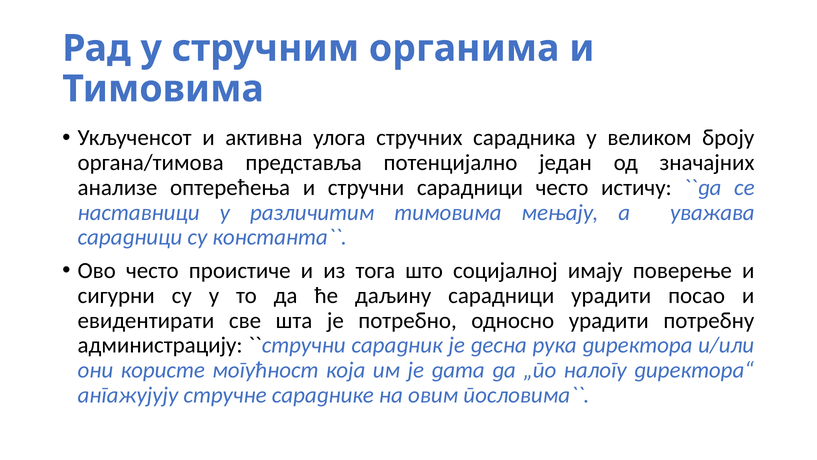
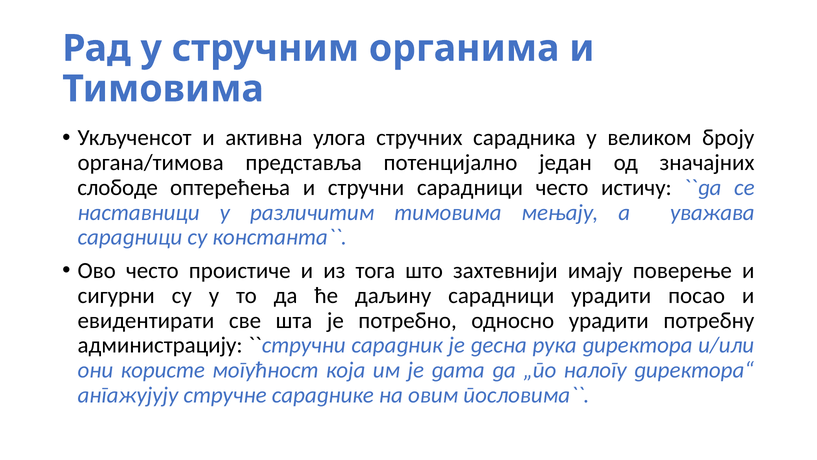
анализе: анализе -> слободе
социјалној: социјалној -> захтевнији
